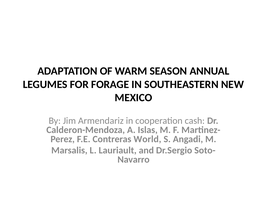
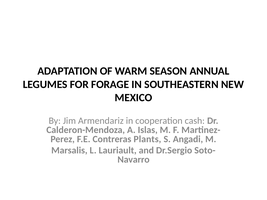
World: World -> Plants
